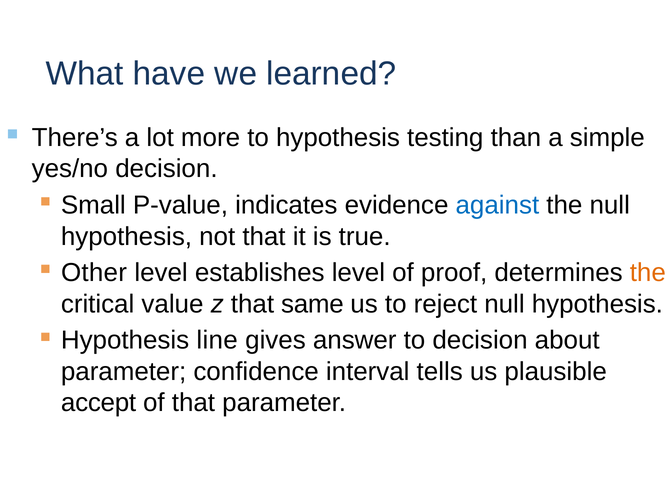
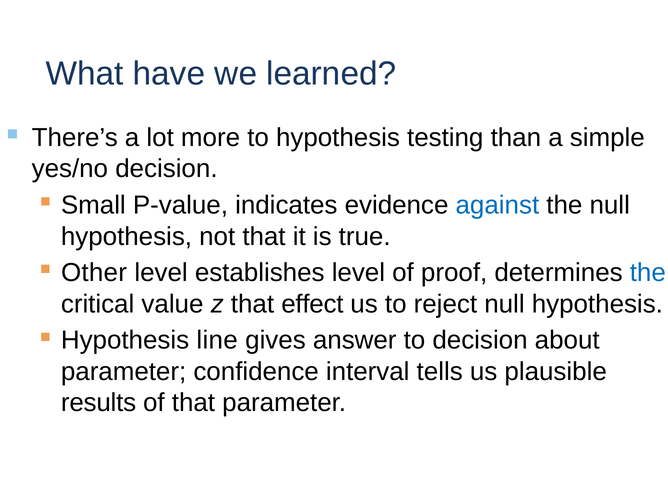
the at (648, 273) colour: orange -> blue
same: same -> effect
accept: accept -> results
